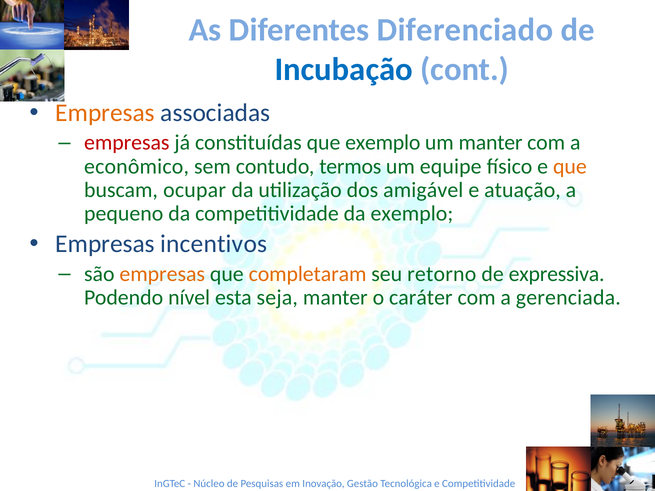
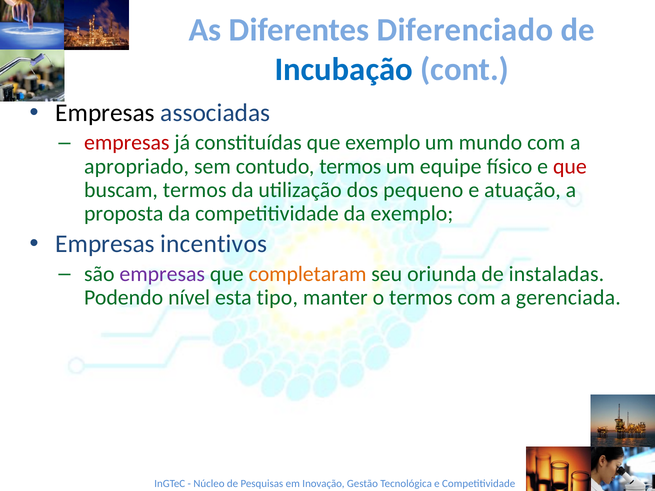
Empresas at (105, 113) colour: orange -> black
um manter: manter -> mundo
econômico: econômico -> apropriado
que at (570, 166) colour: orange -> red
buscam ocupar: ocupar -> termos
amigável: amigável -> pequeno
pequeno: pequeno -> proposta
empresas at (162, 274) colour: orange -> purple
retorno: retorno -> oriunda
expressiva: expressiva -> instaladas
seja: seja -> tipo
o caráter: caráter -> termos
